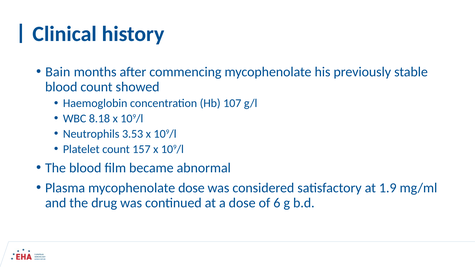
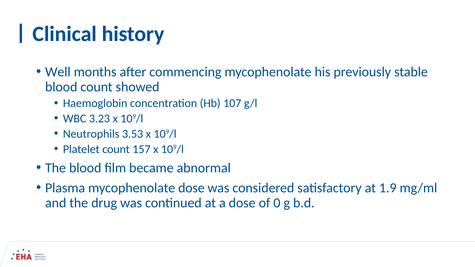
Bain: Bain -> Well
8.18: 8.18 -> 3.23
6: 6 -> 0
